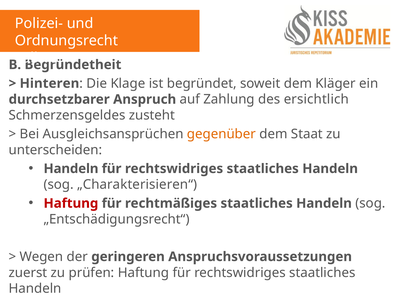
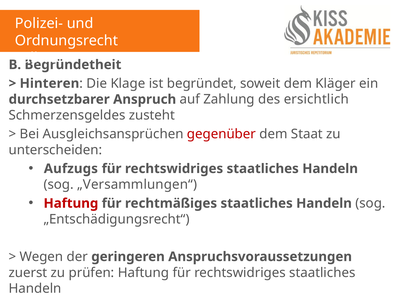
gegenüber colour: orange -> red
Handeln at (71, 169): Handeln -> Aufzugs
„Charakterisieren“: „Charakterisieren“ -> „Versammlungen“
